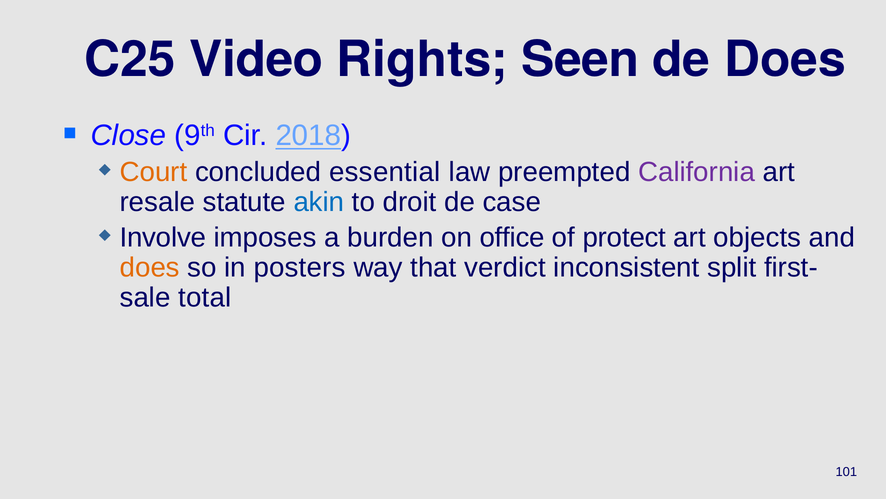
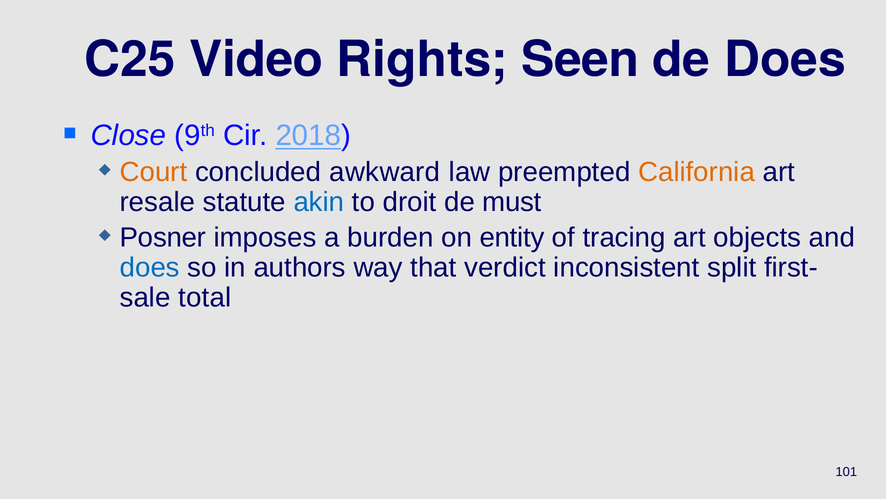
essential: essential -> awkward
California colour: purple -> orange
case: case -> must
Involve: Involve -> Posner
office: office -> entity
protect: protect -> tracing
does at (150, 267) colour: orange -> blue
posters: posters -> authors
